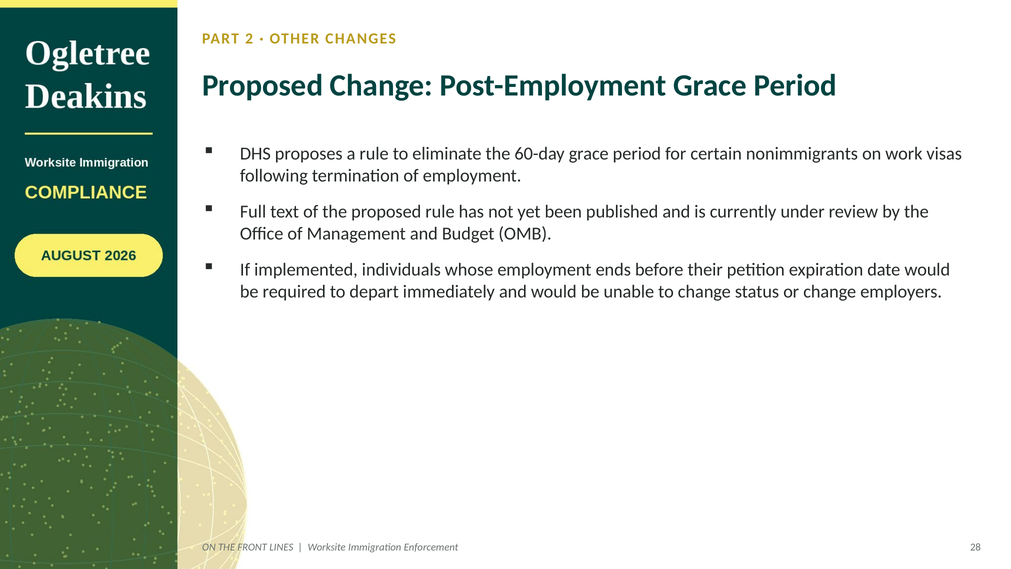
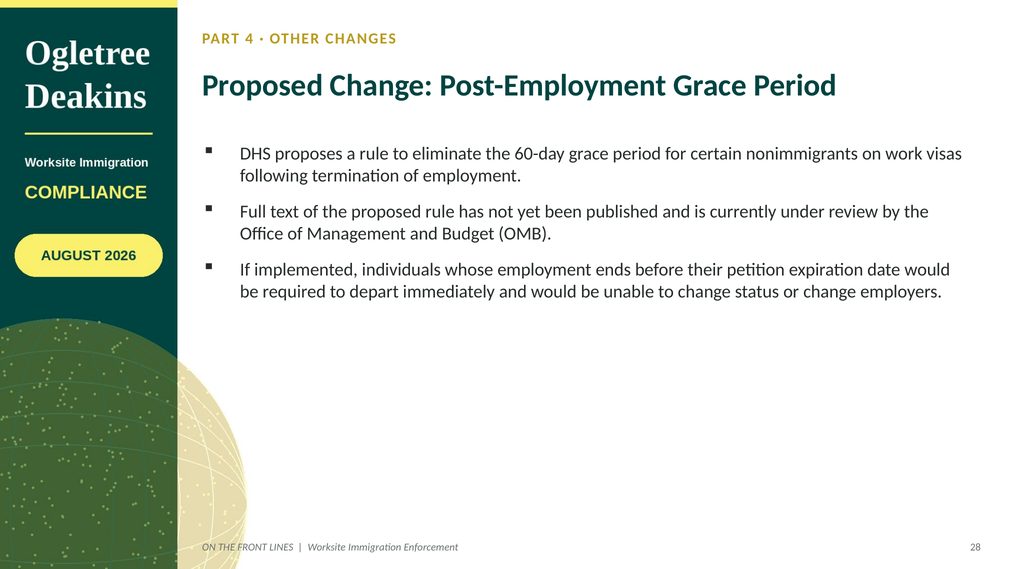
2: 2 -> 4
